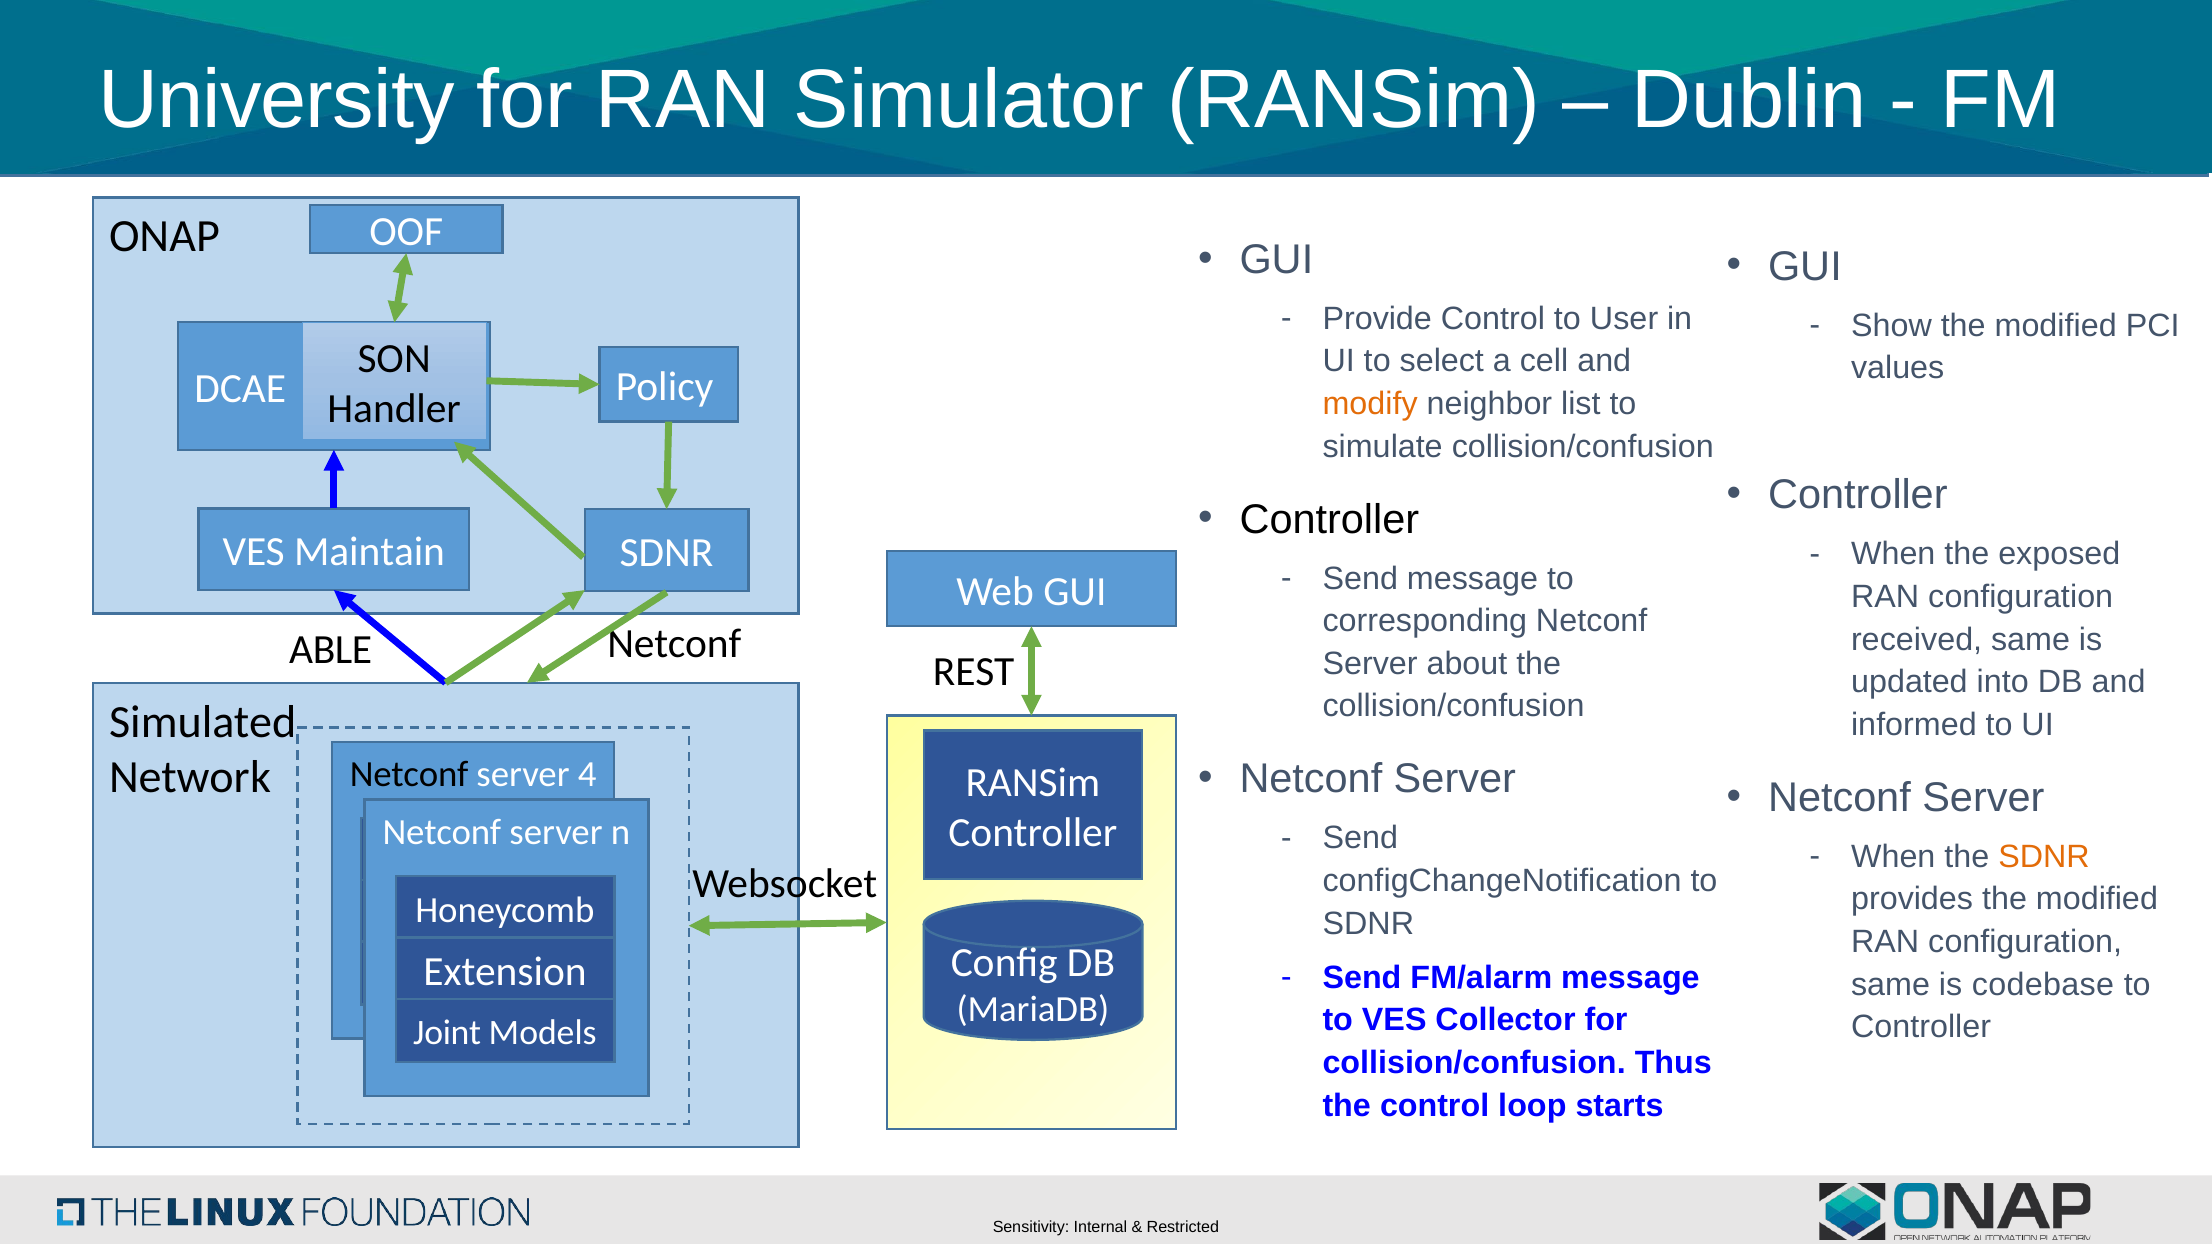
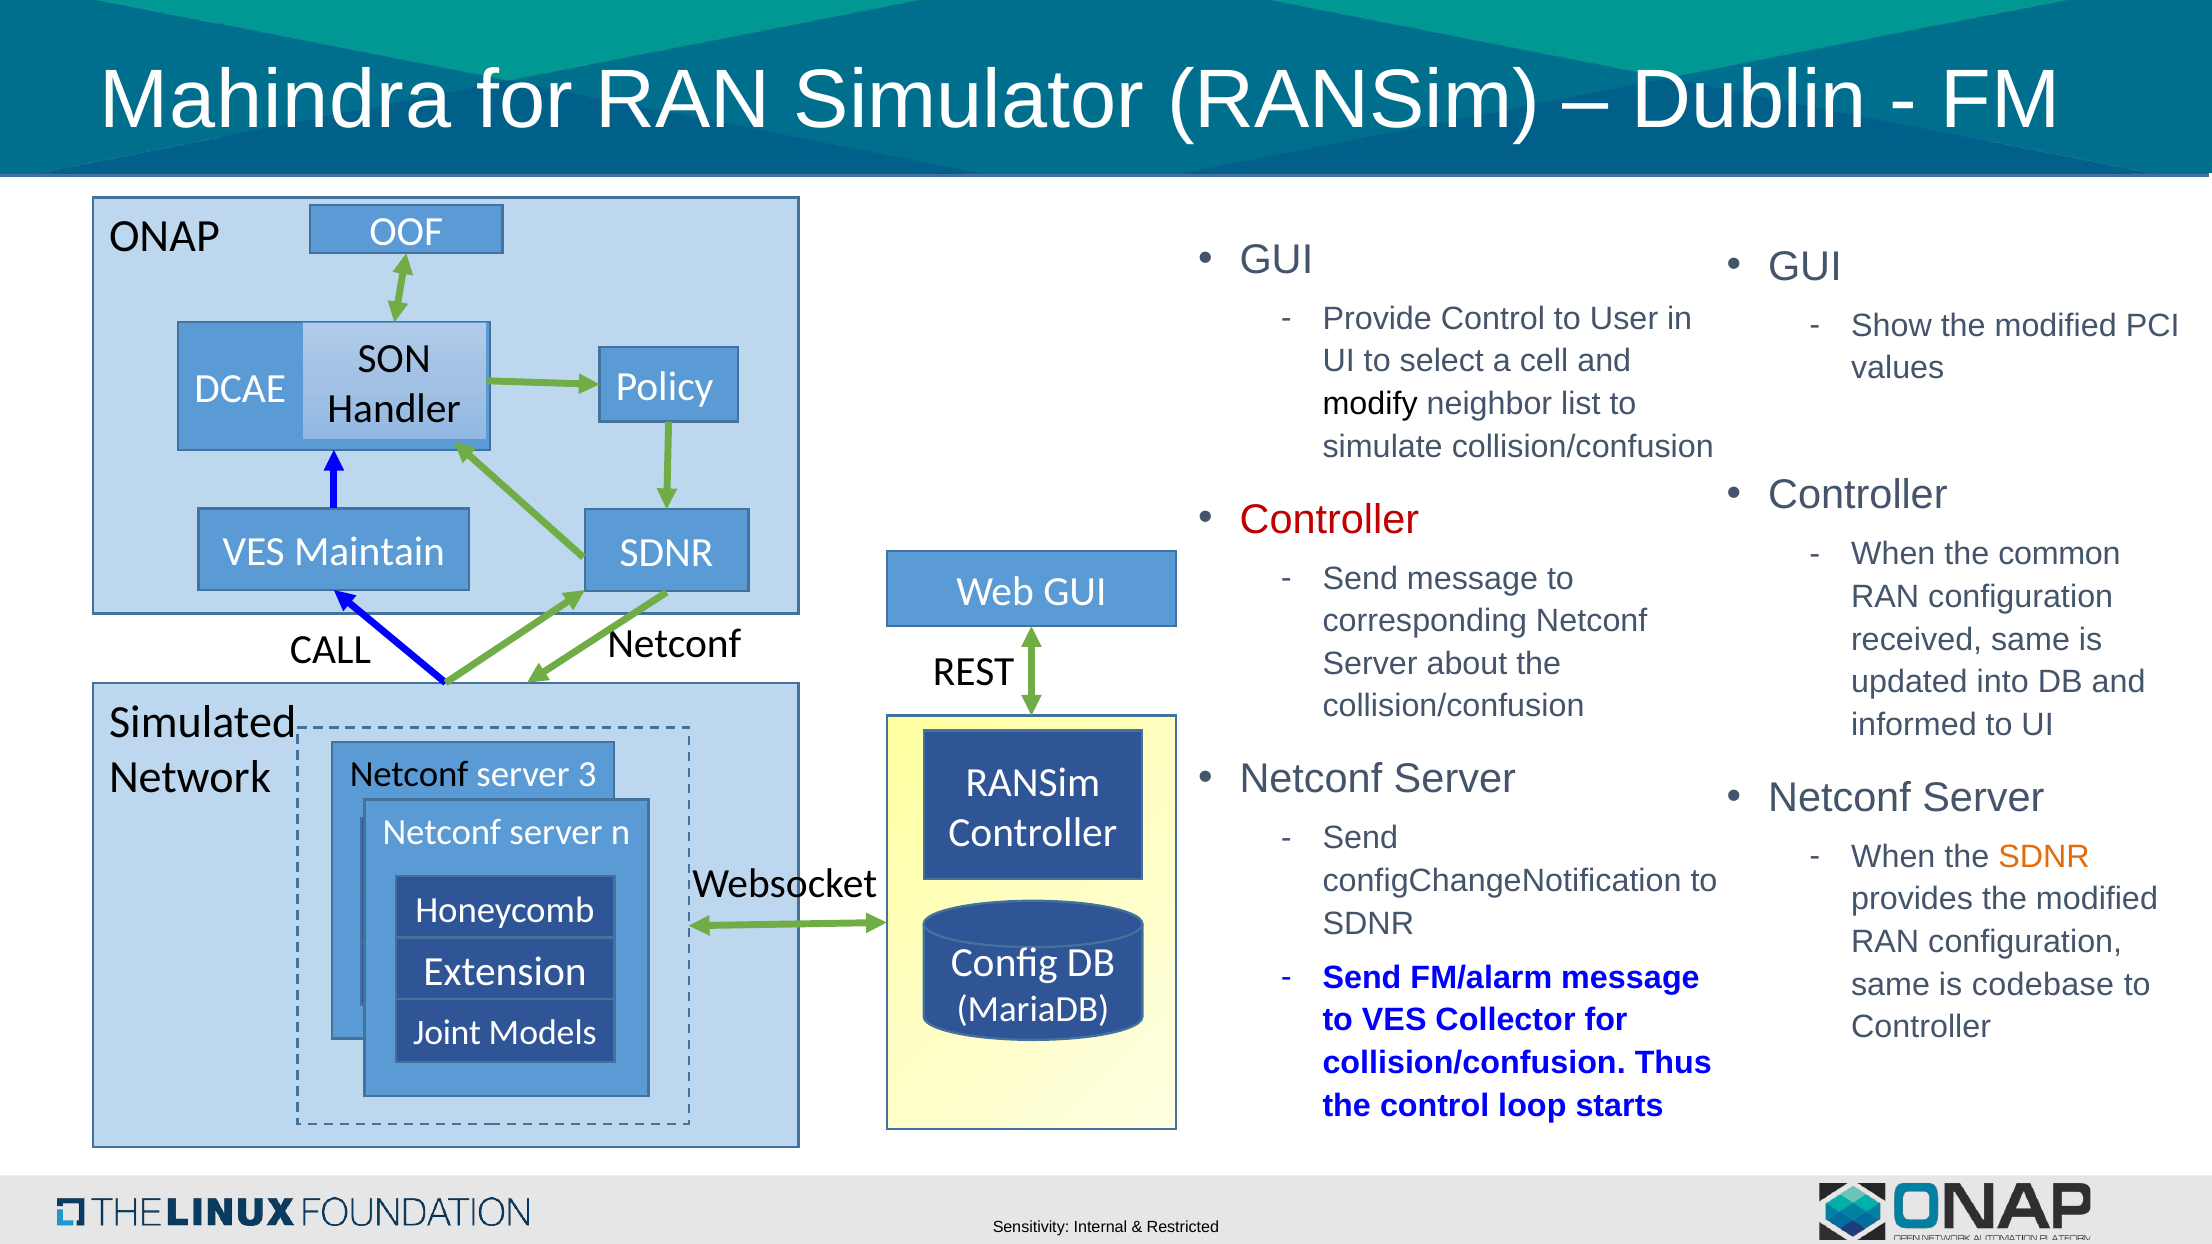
University: University -> Mahindra
modify colour: orange -> black
Controller at (1329, 519) colour: black -> red
exposed: exposed -> common
ABLE: ABLE -> CALL
4: 4 -> 3
